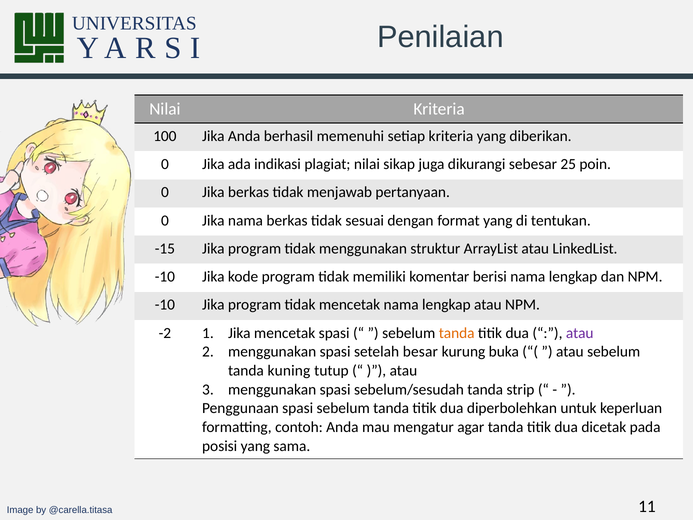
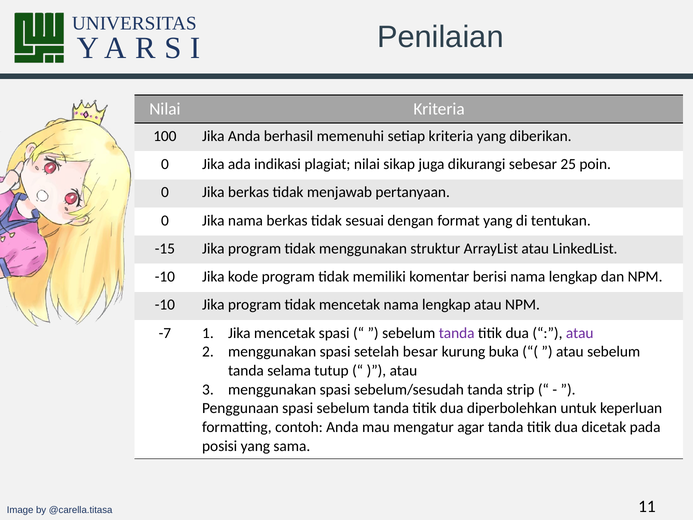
-2: -2 -> -7
tanda at (457, 333) colour: orange -> purple
kuning: kuning -> selama
